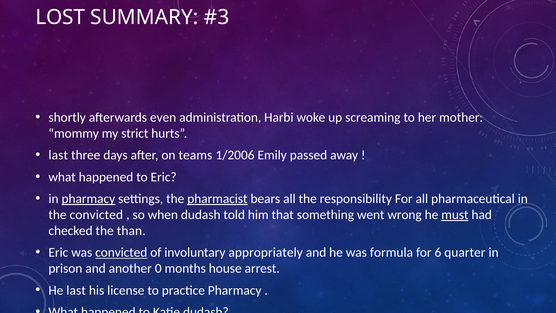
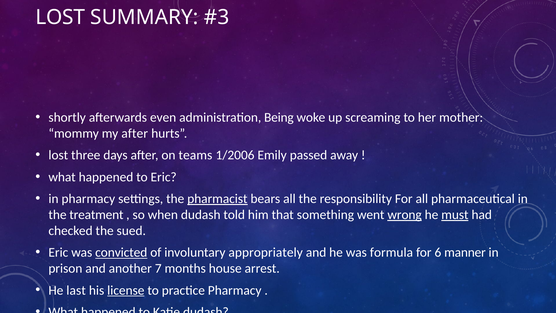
Harbi: Harbi -> Being
my strict: strict -> after
last at (58, 155): last -> lost
pharmacy at (88, 199) underline: present -> none
the convicted: convicted -> treatment
wrong underline: none -> present
than: than -> sued
quarter: quarter -> manner
0: 0 -> 7
license underline: none -> present
